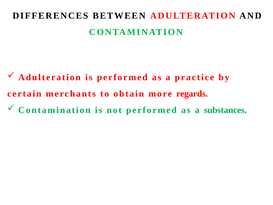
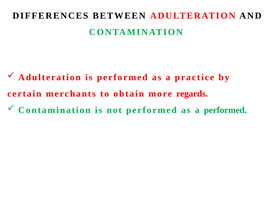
a substances: substances -> performed
